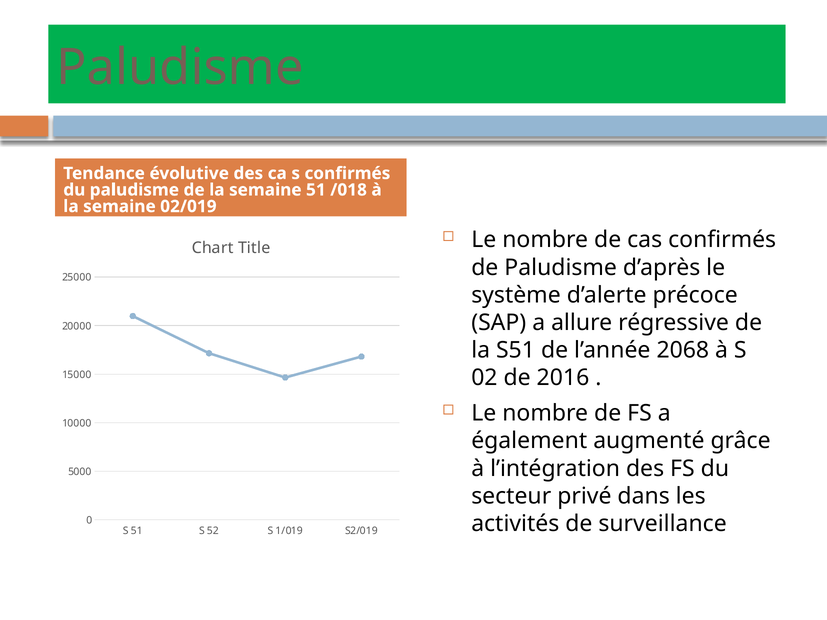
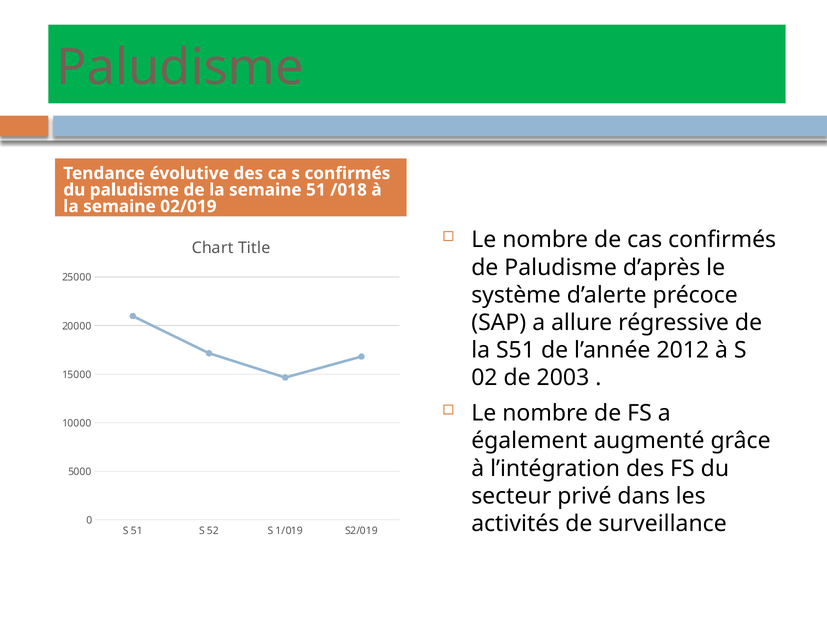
2068: 2068 -> 2012
2016: 2016 -> 2003
